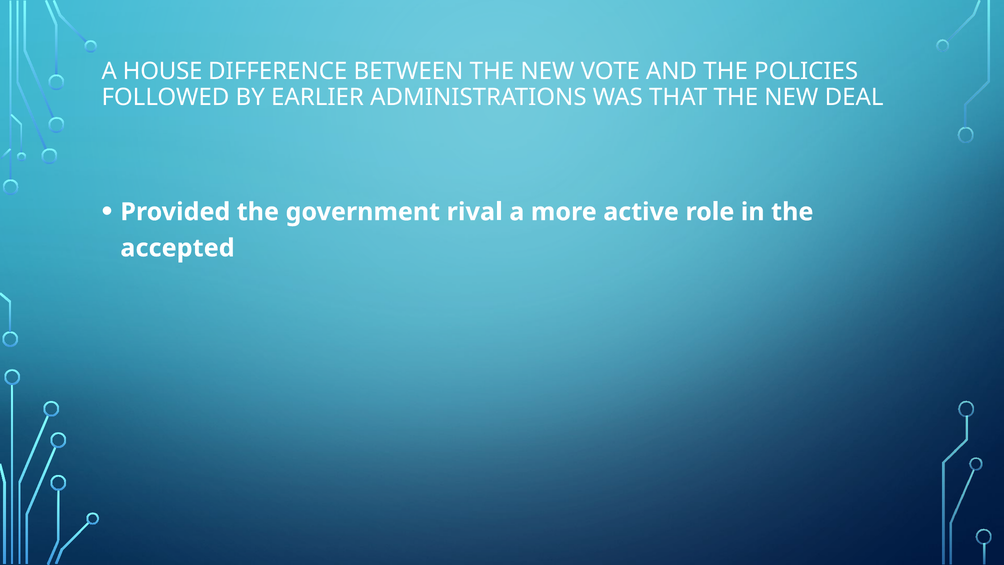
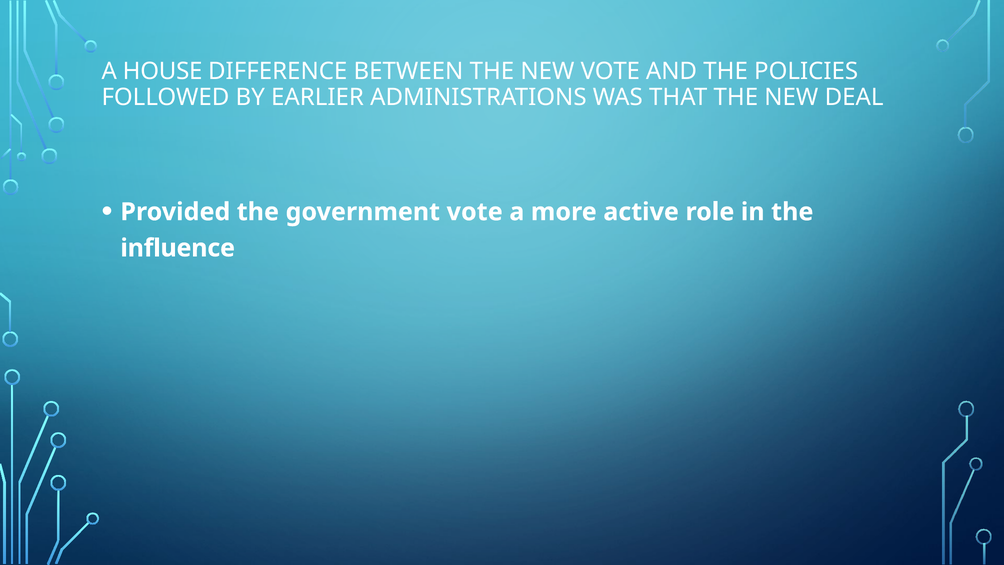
government rival: rival -> vote
accepted: accepted -> influence
